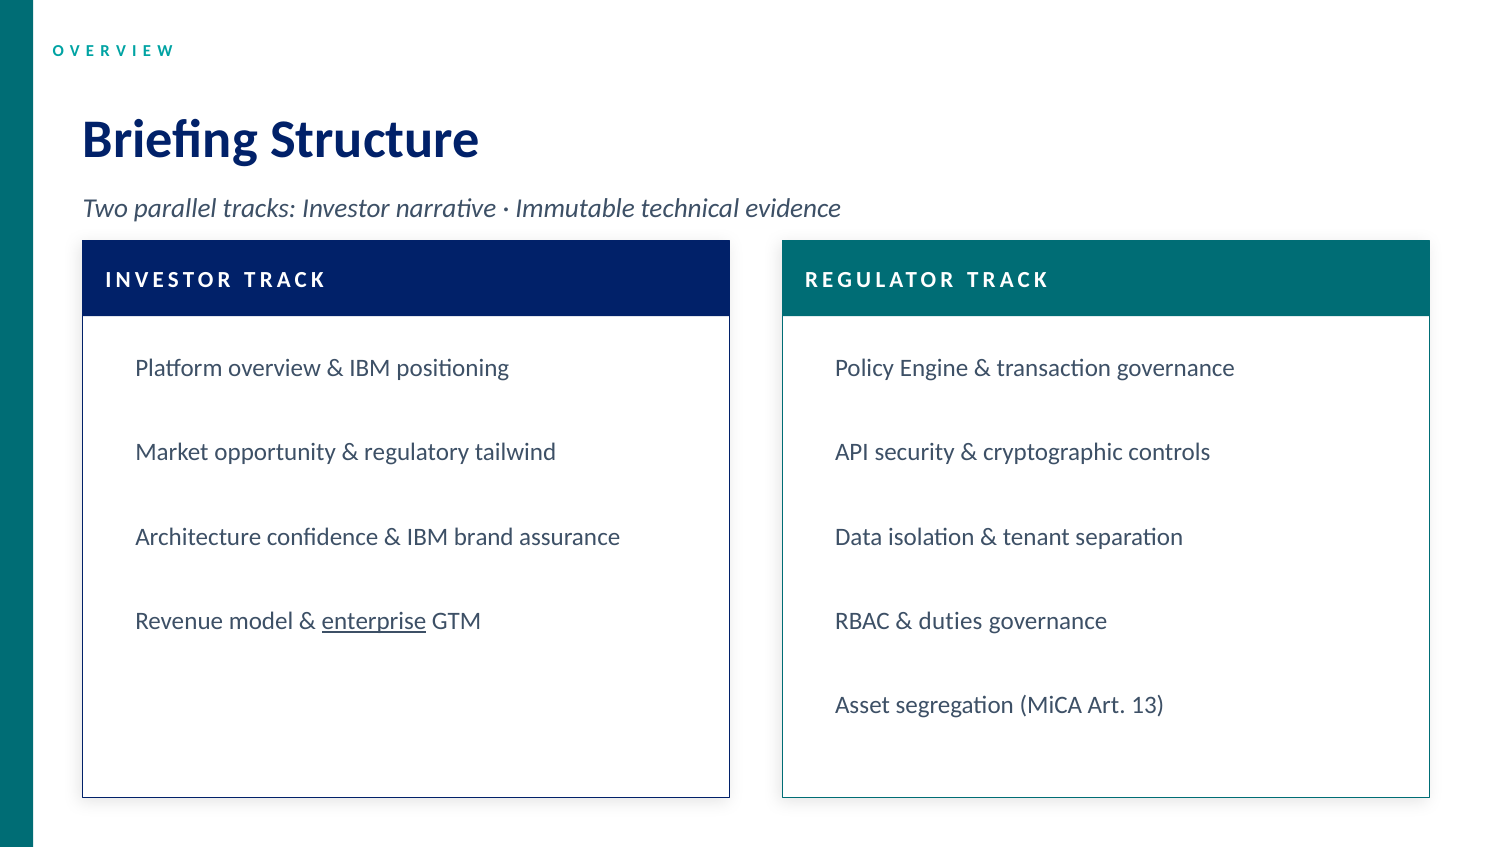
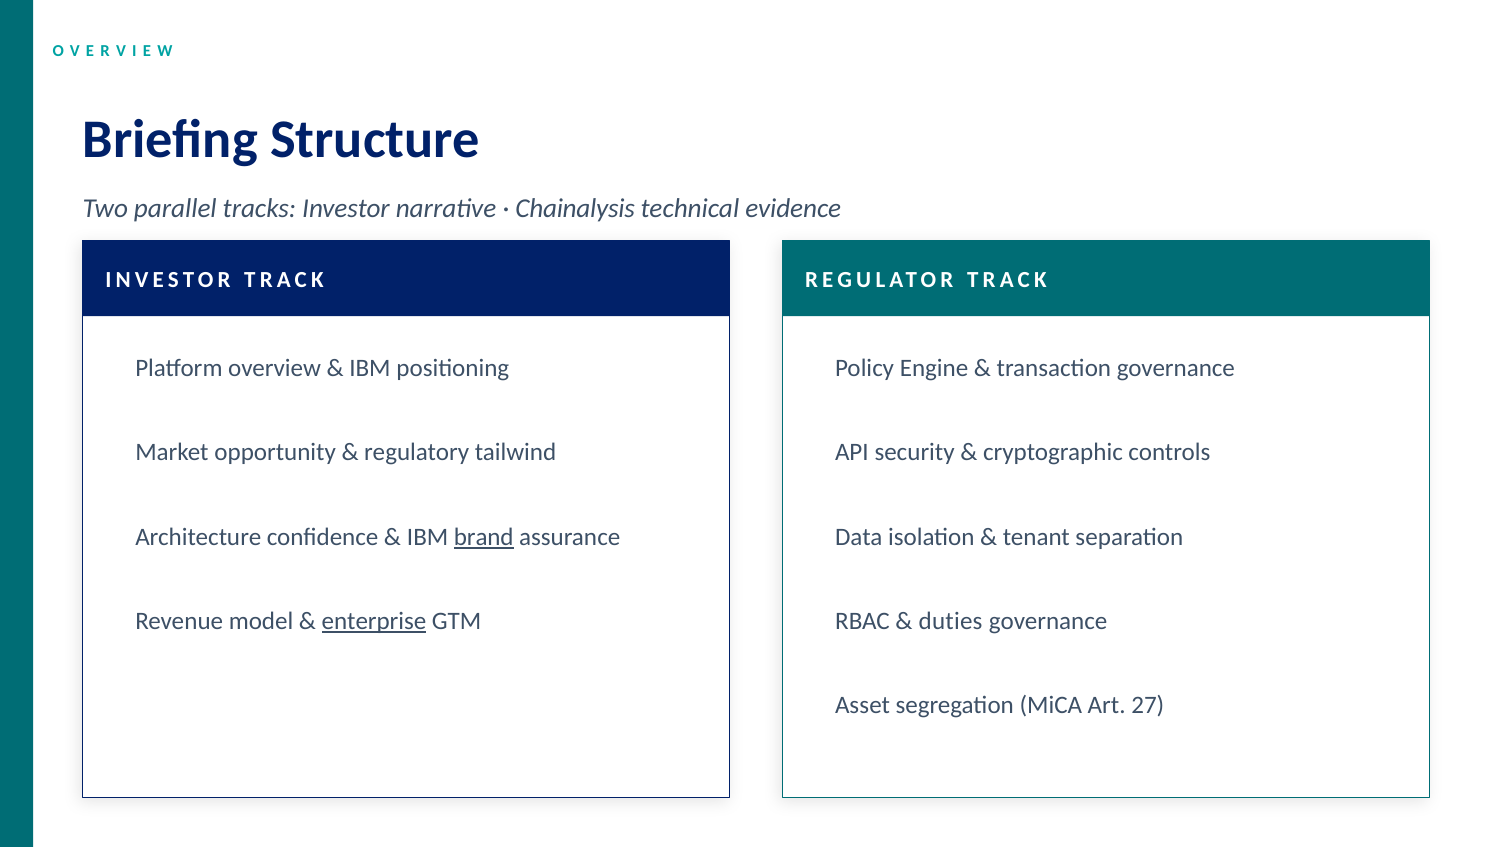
Immutable: Immutable -> Chainalysis
brand underline: none -> present
13: 13 -> 27
